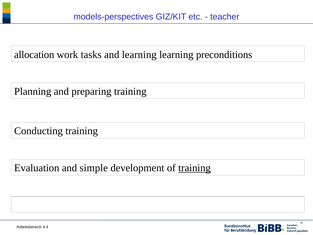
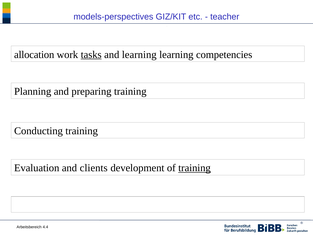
tasks underline: none -> present
preconditions: preconditions -> competencies
simple: simple -> clients
